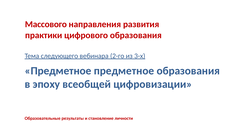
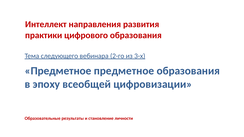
Массового: Массового -> Интеллект
